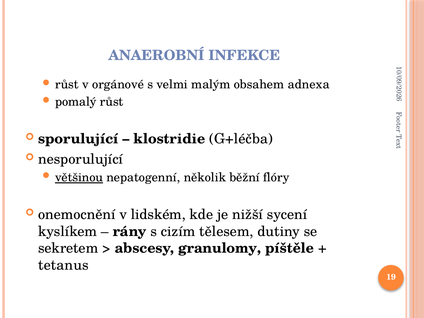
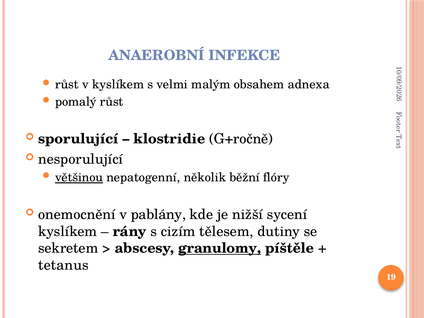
v orgánové: orgánové -> kyslíkem
G+léčba: G+léčba -> G+ročně
lidském: lidském -> pablány
granulomy underline: none -> present
